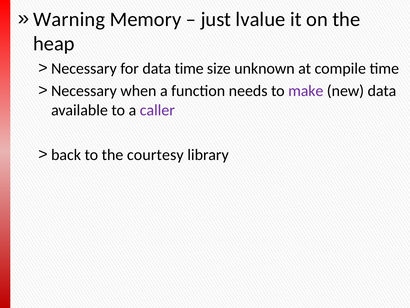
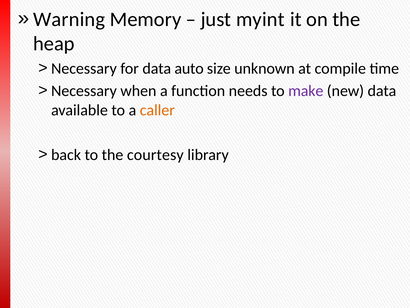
lvalue: lvalue -> myint
data time: time -> auto
caller colour: purple -> orange
